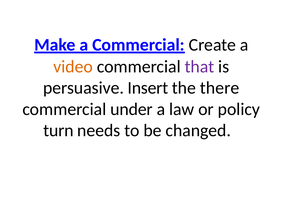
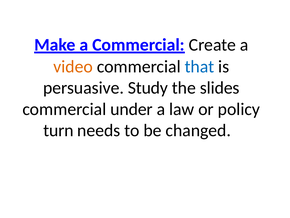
that colour: purple -> blue
Insert: Insert -> Study
there: there -> slides
